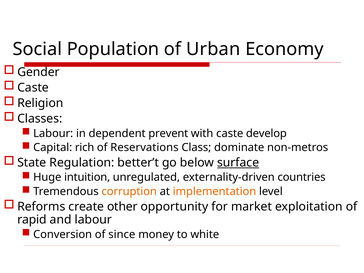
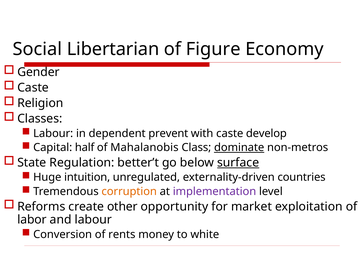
Population: Population -> Libertarian
Urban: Urban -> Figure
rich: rich -> half
Reservations: Reservations -> Mahalanobis
dominate underline: none -> present
implementation colour: orange -> purple
rapid: rapid -> labor
since: since -> rents
